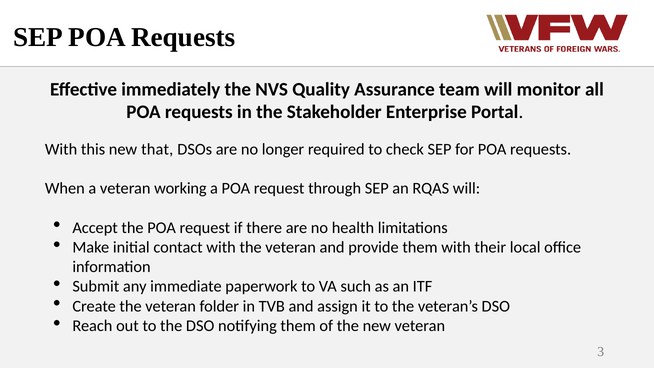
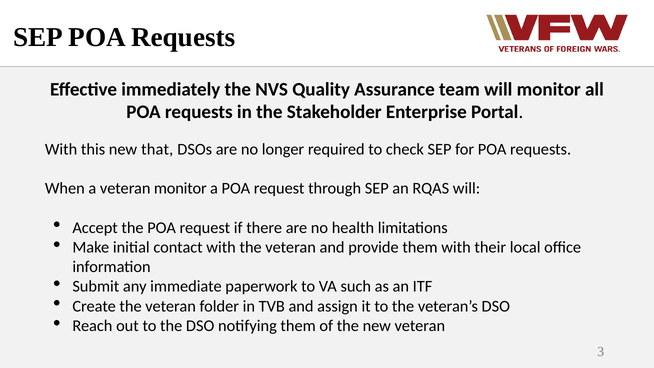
veteran working: working -> monitor
